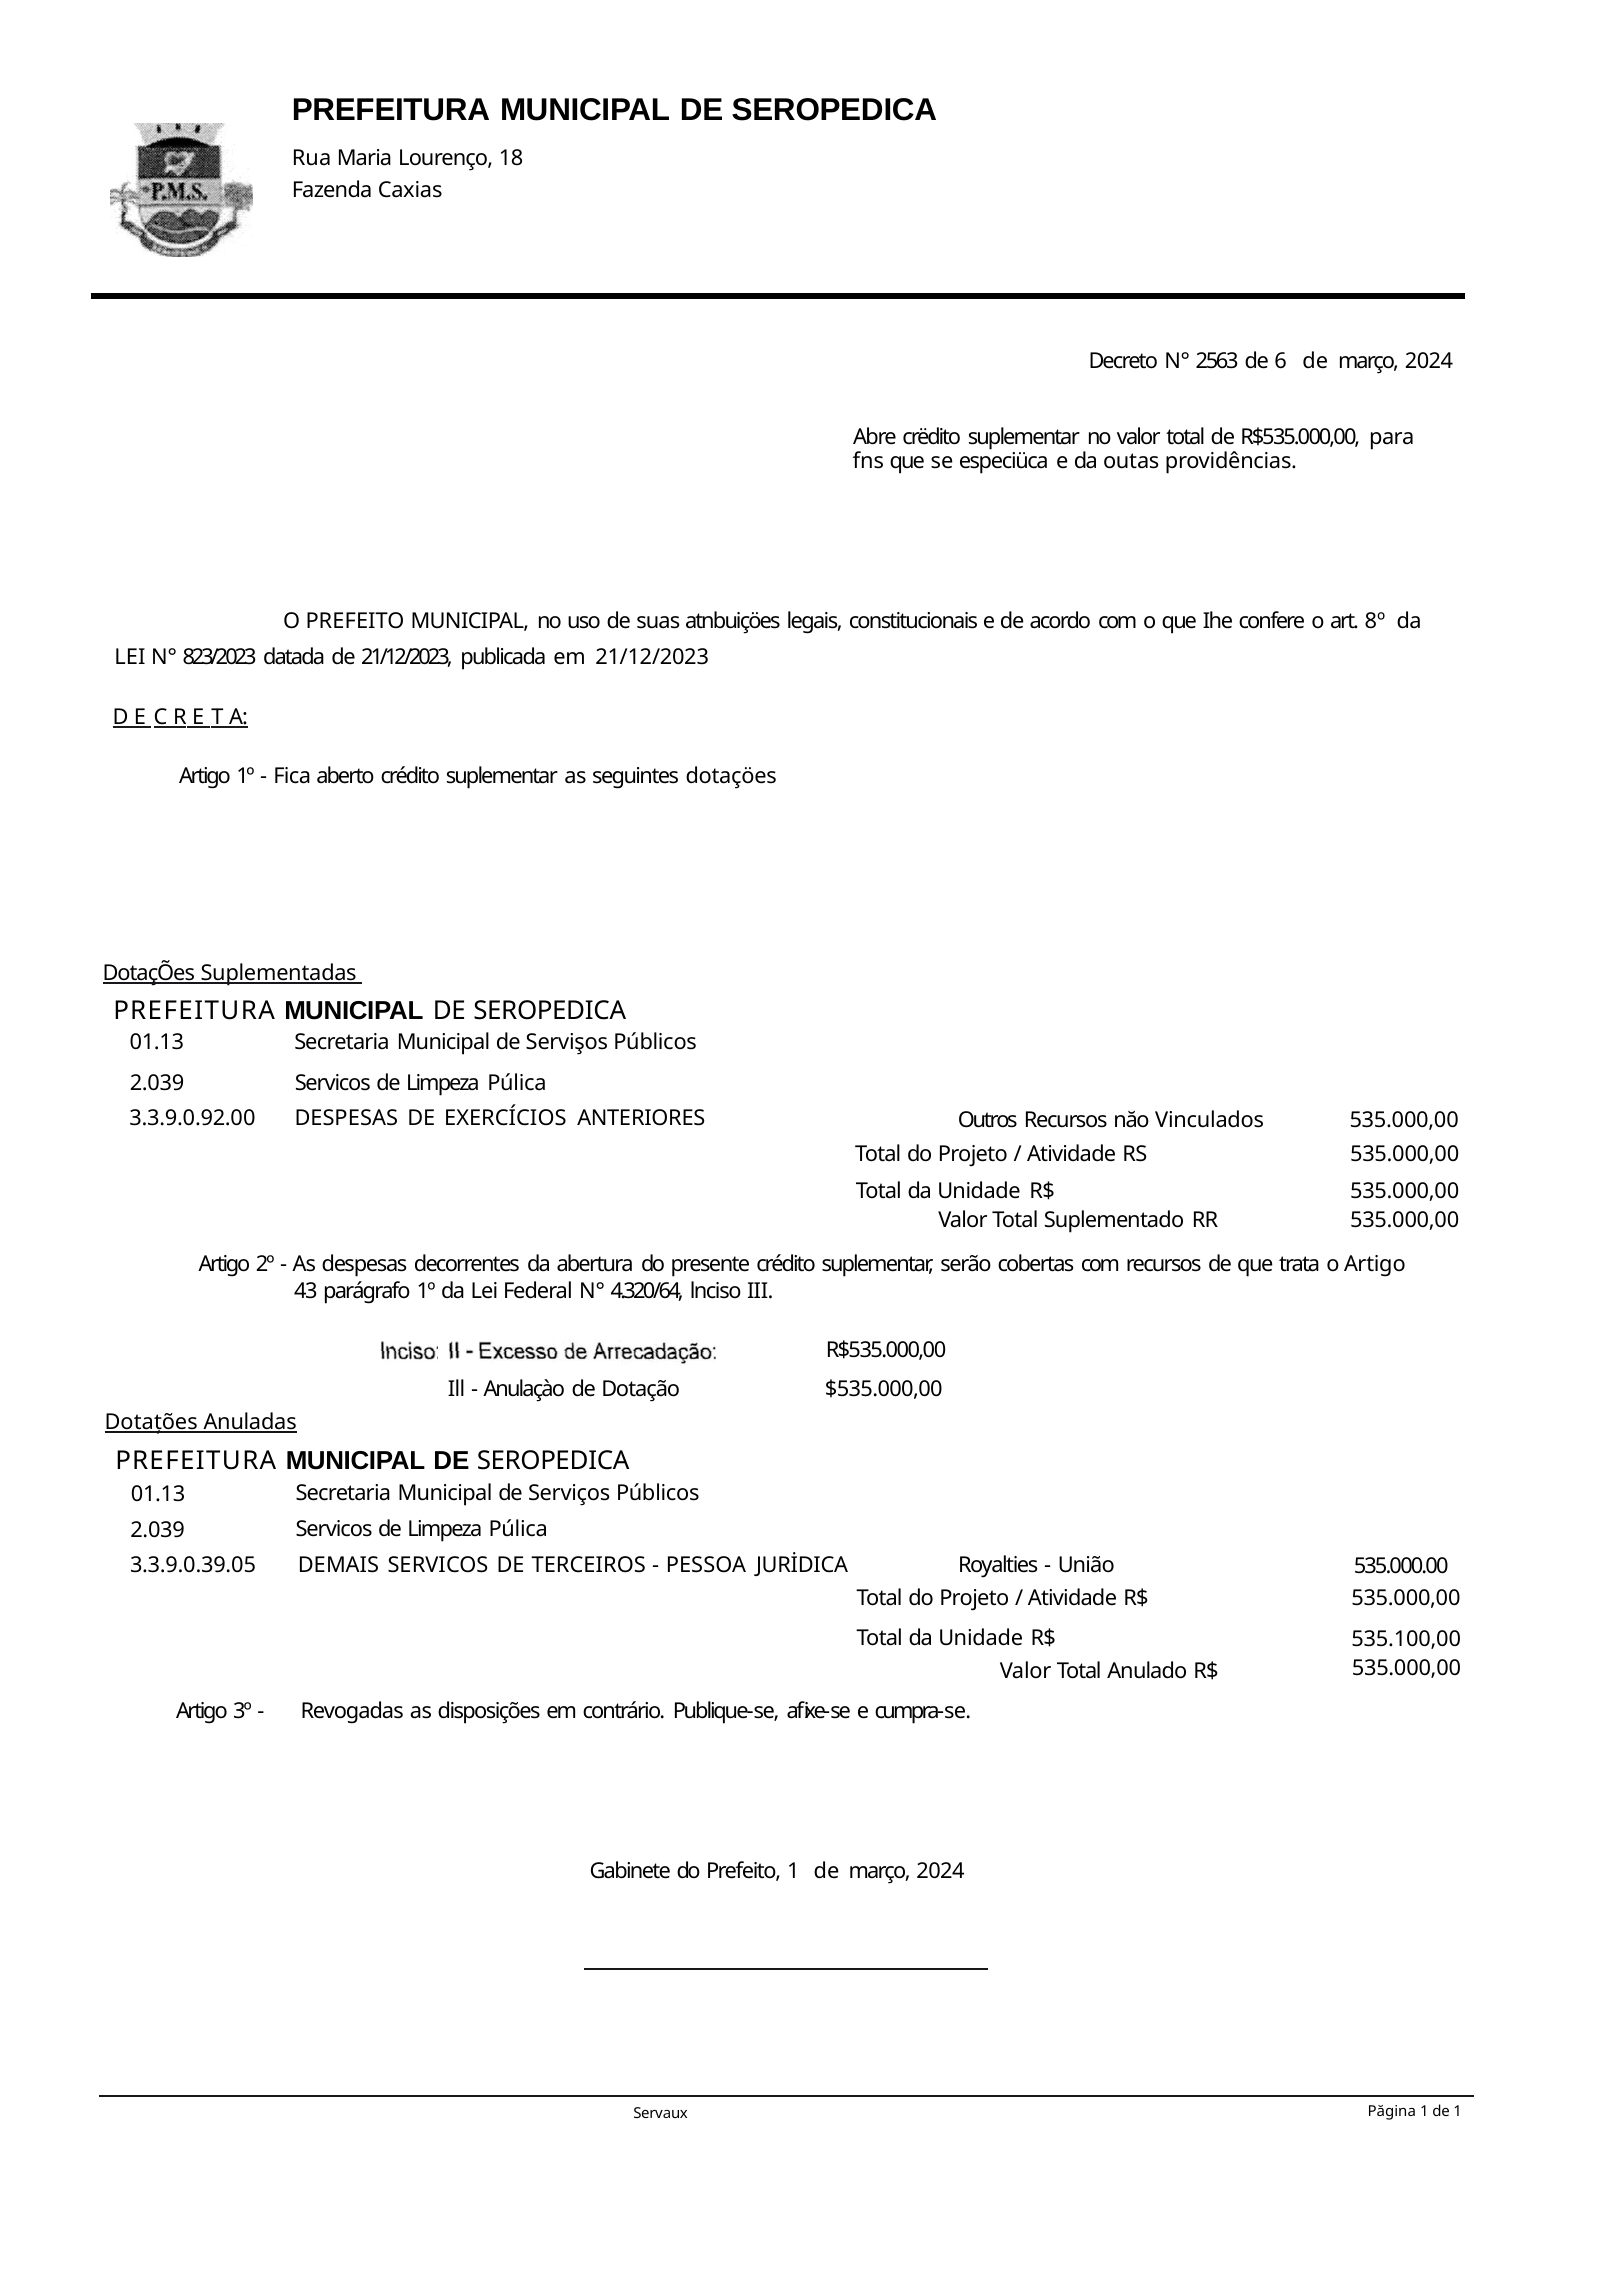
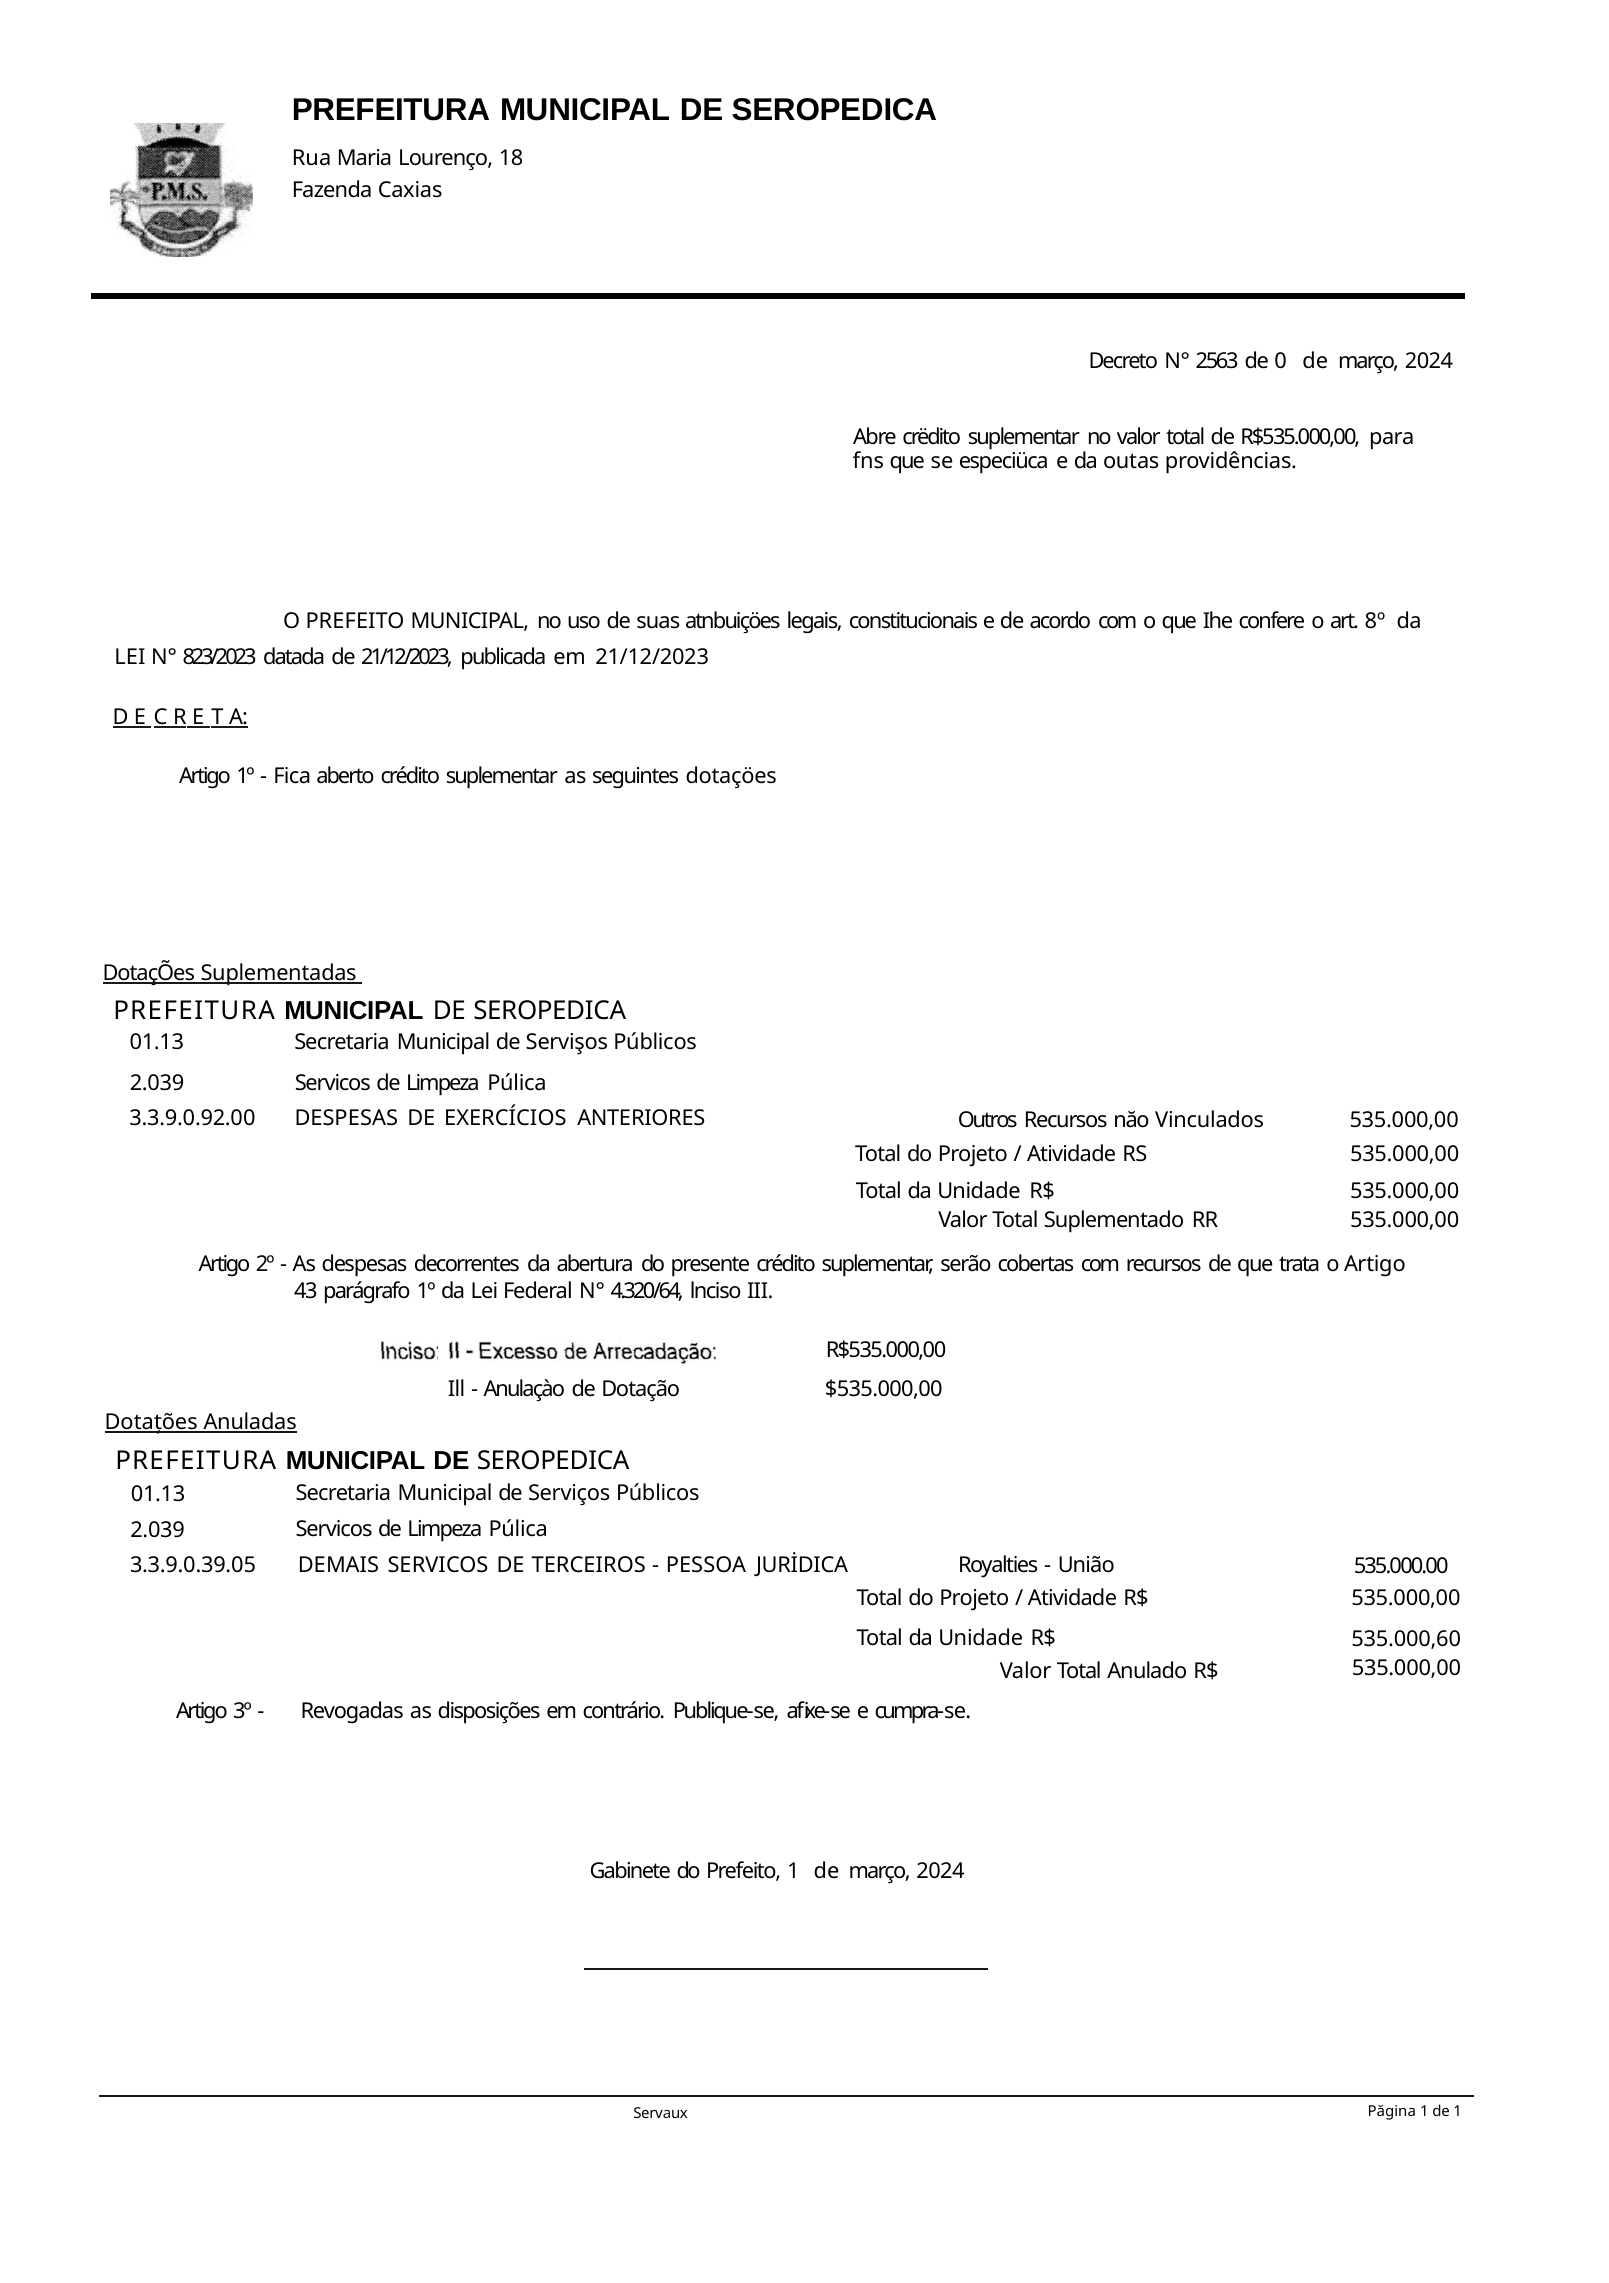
6: 6 -> 0
535.100,00: 535.100,00 -> 535.000,60
